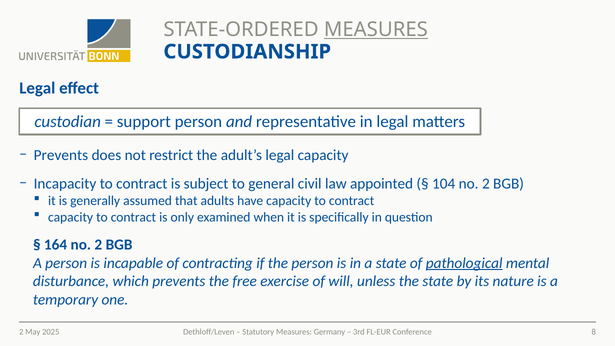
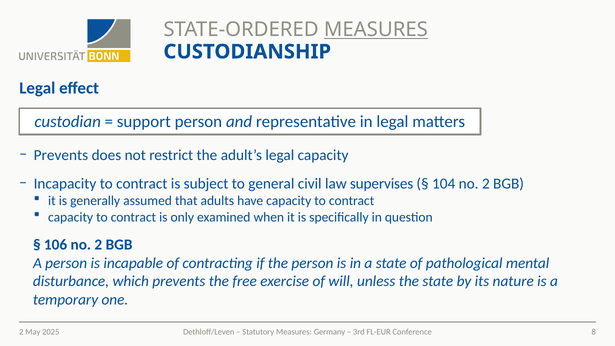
appointed: appointed -> supervises
164: 164 -> 106
pathological underline: present -> none
